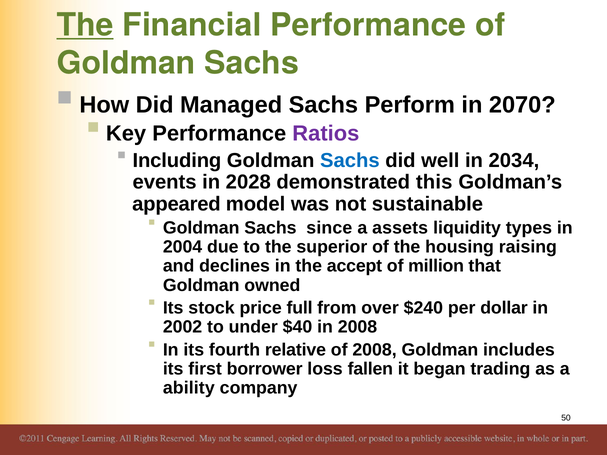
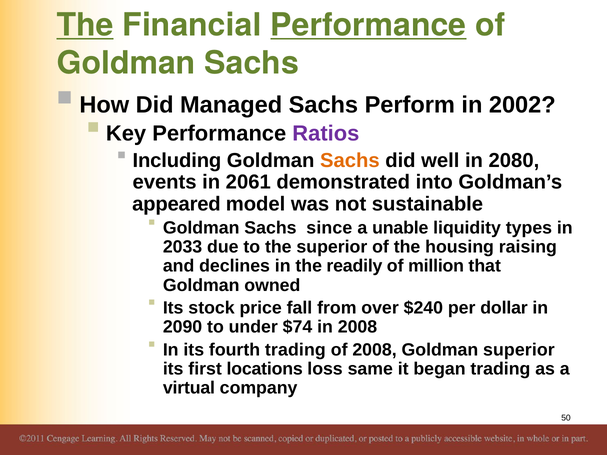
Performance at (368, 25) underline: none -> present
2070: 2070 -> 2002
Sachs at (350, 161) colour: blue -> orange
2034: 2034 -> 2080
2028: 2028 -> 2061
this: this -> into
assets: assets -> unable
2004: 2004 -> 2033
accept: accept -> readily
full: full -> fall
2002: 2002 -> 2090
$40: $40 -> $74
fourth relative: relative -> trading
Goldman includes: includes -> superior
borrower: borrower -> locations
fallen: fallen -> same
ability: ability -> virtual
